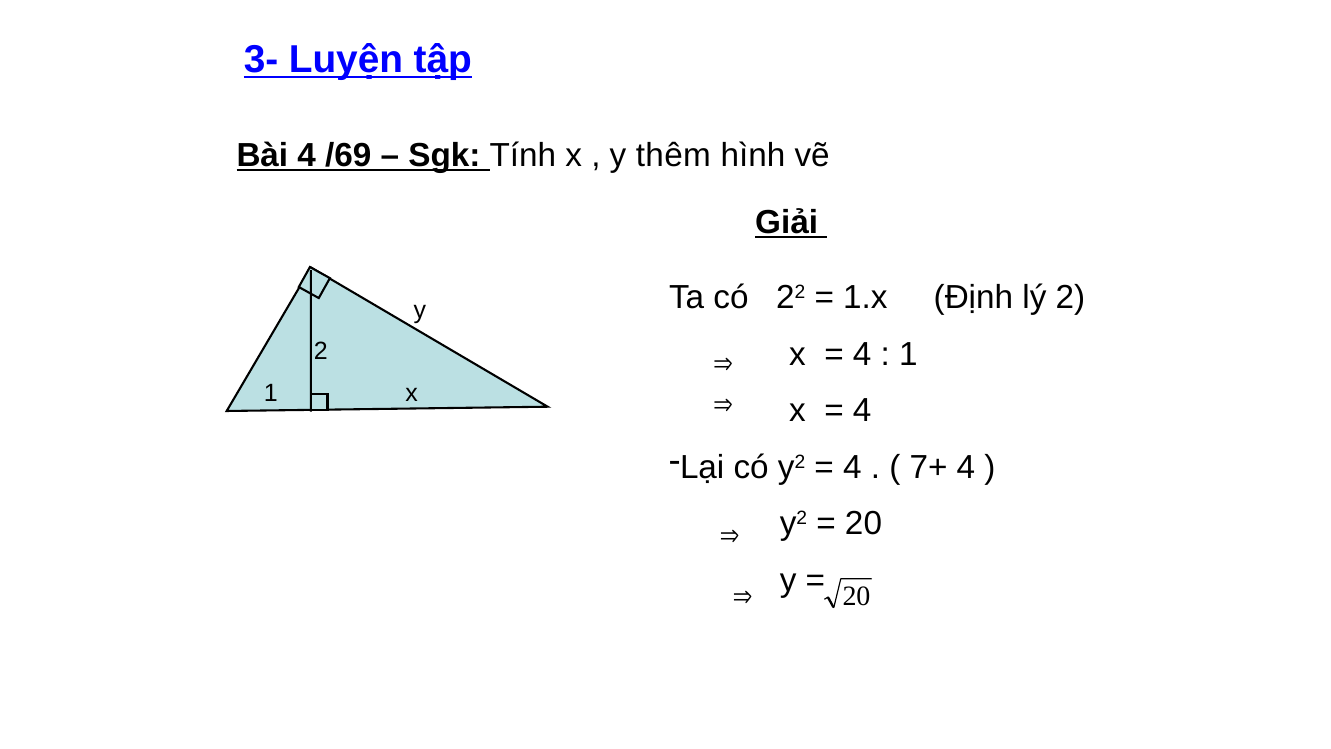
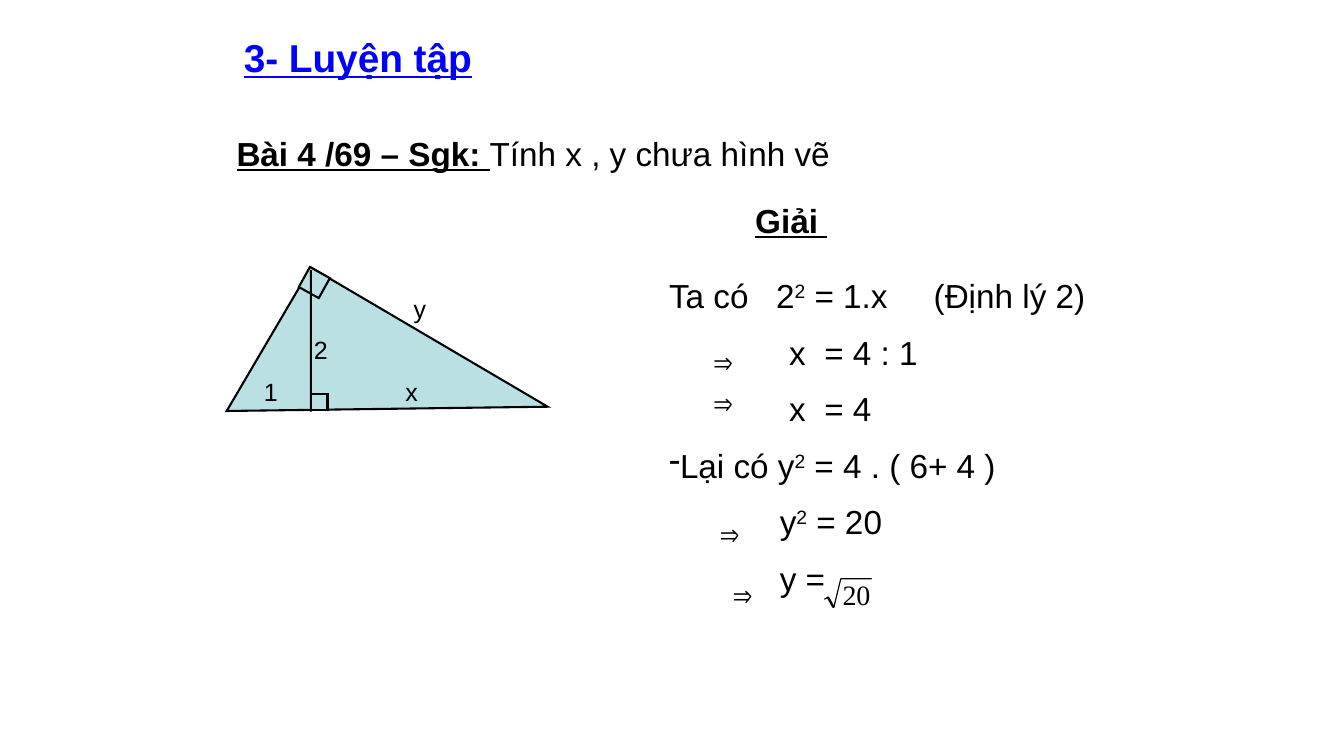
thêm: thêm -> chưa
7+: 7+ -> 6+
